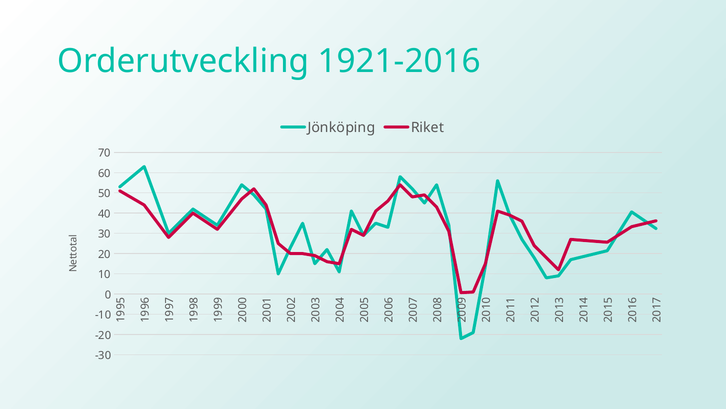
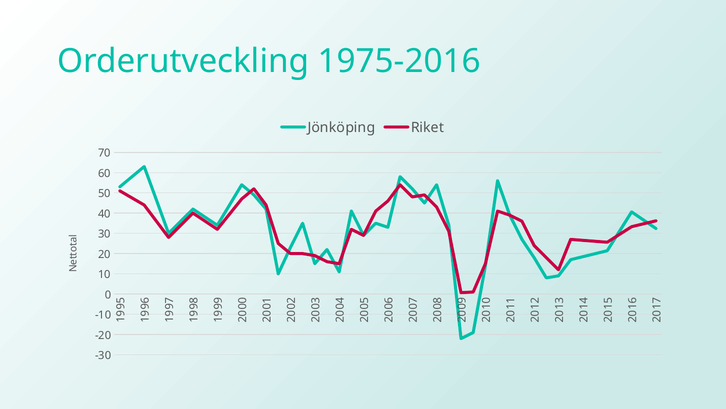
1921-2016: 1921-2016 -> 1975-2016
